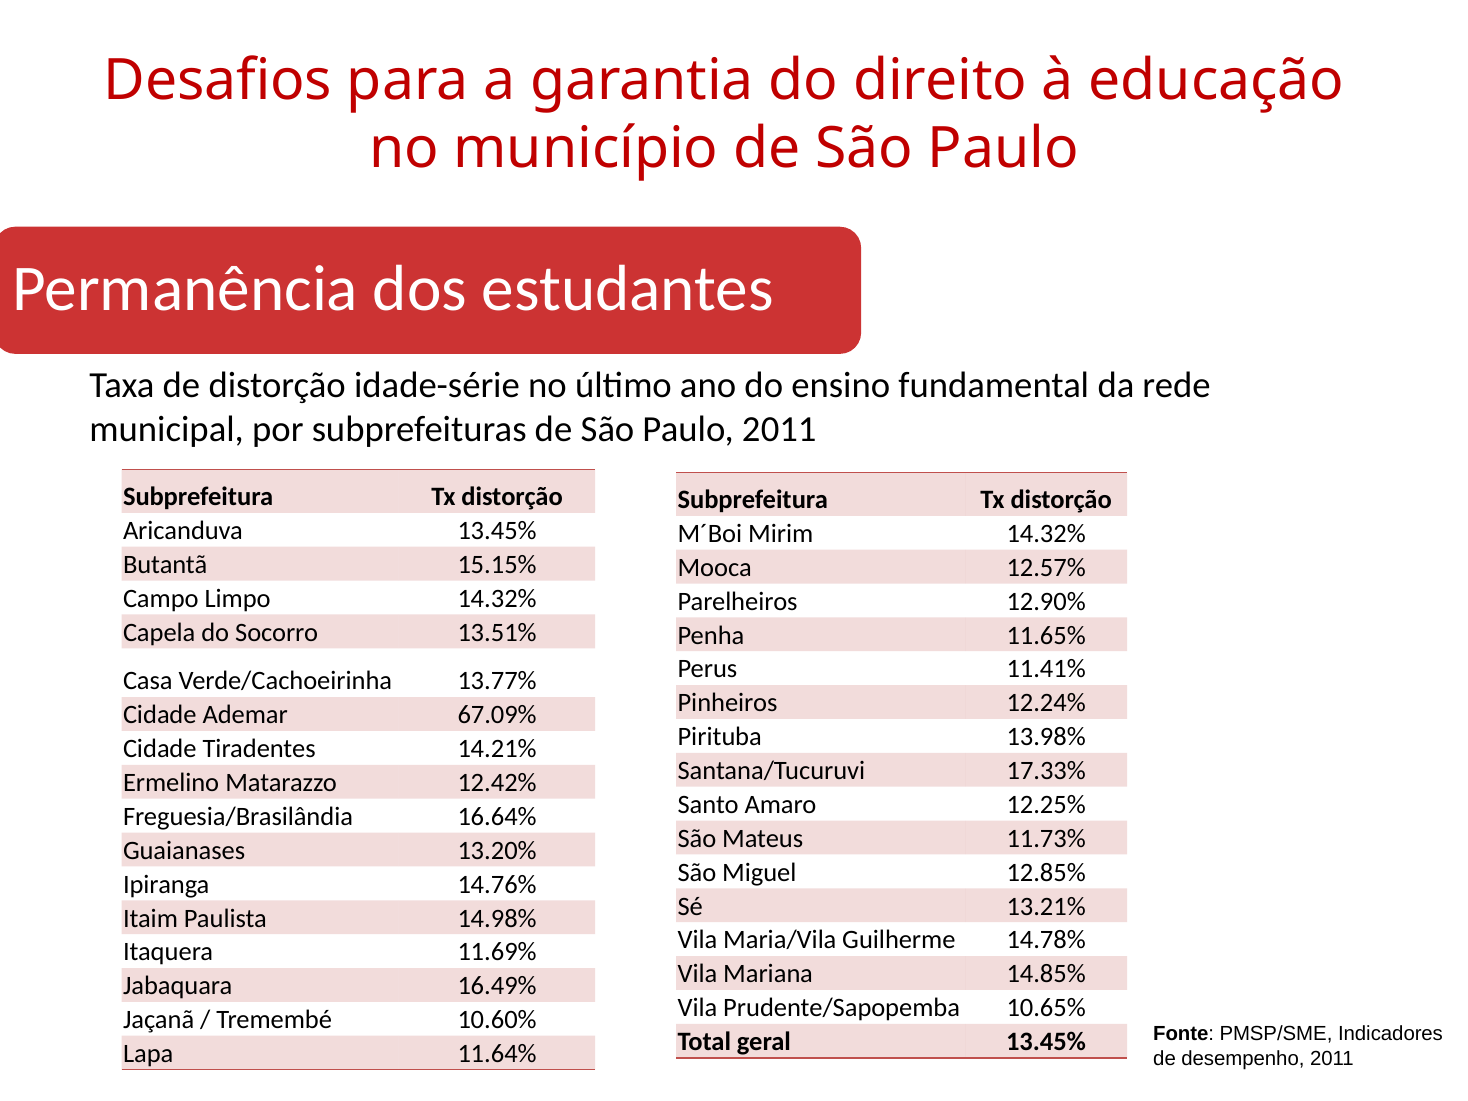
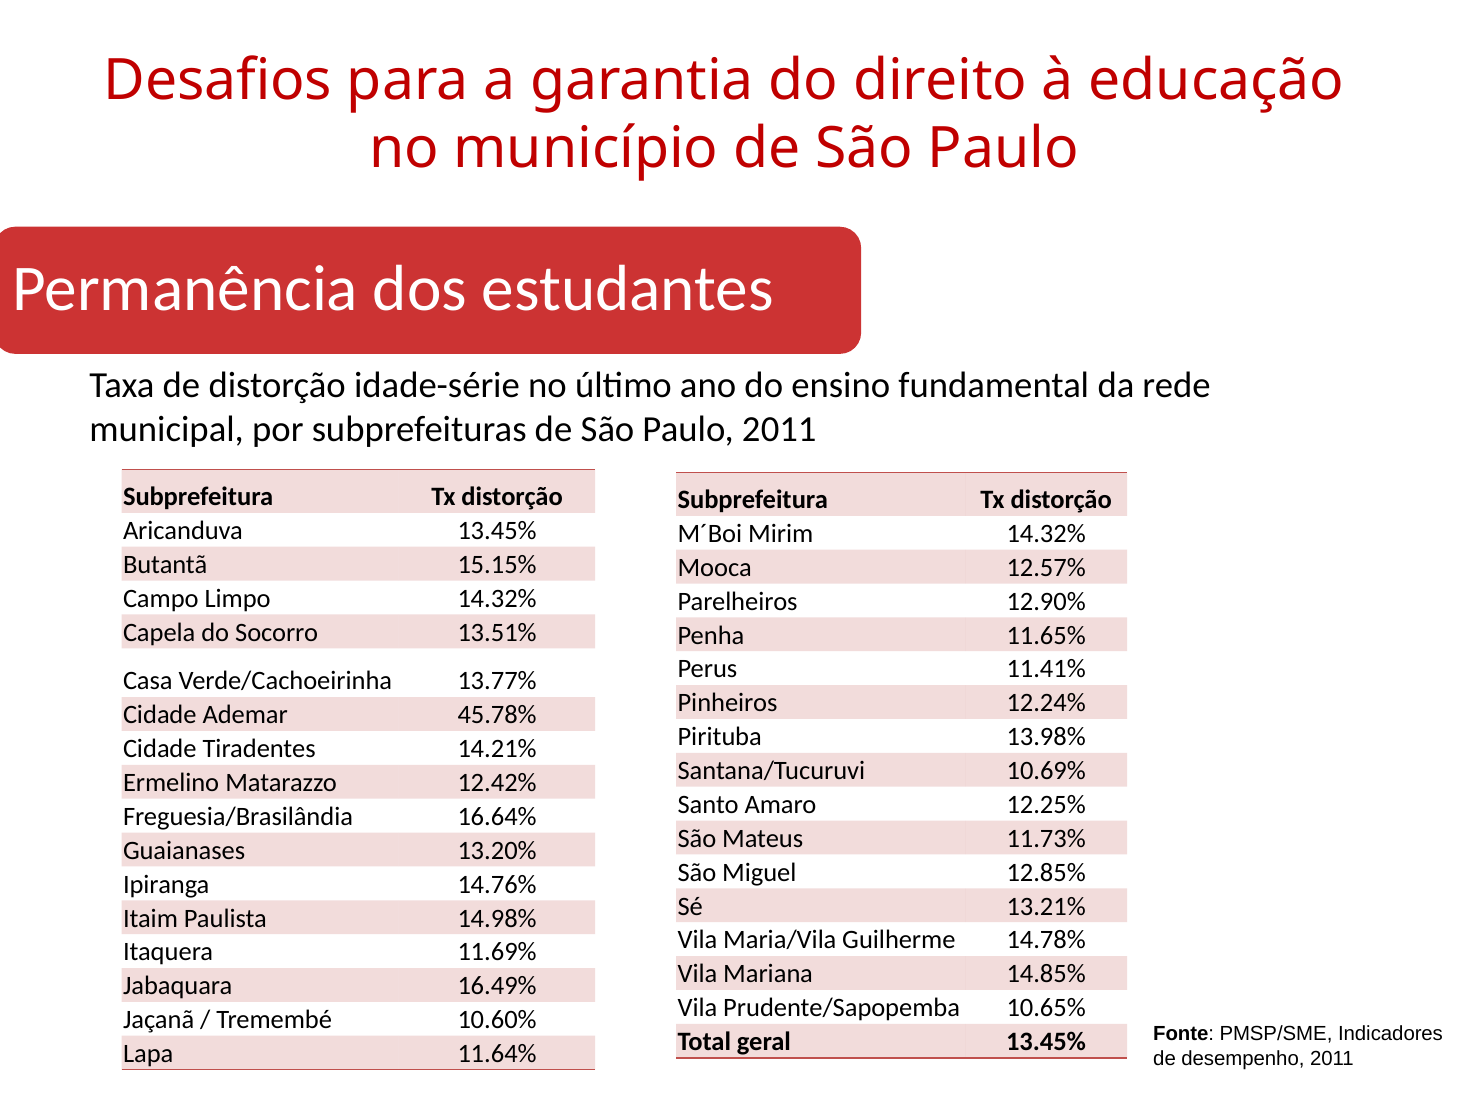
67.09%: 67.09% -> 45.78%
17.33%: 17.33% -> 10.69%
